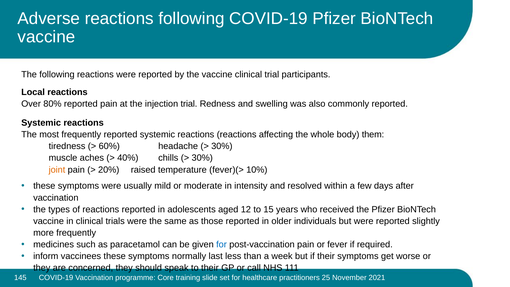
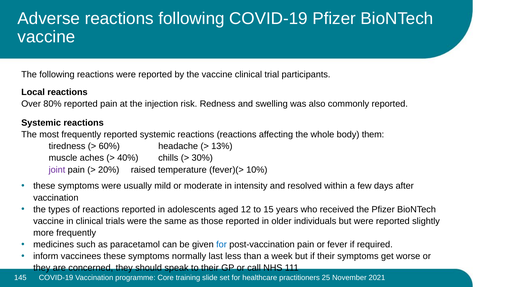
injection trial: trial -> risk
30% at (222, 146): 30% -> 13%
joint colour: orange -> purple
